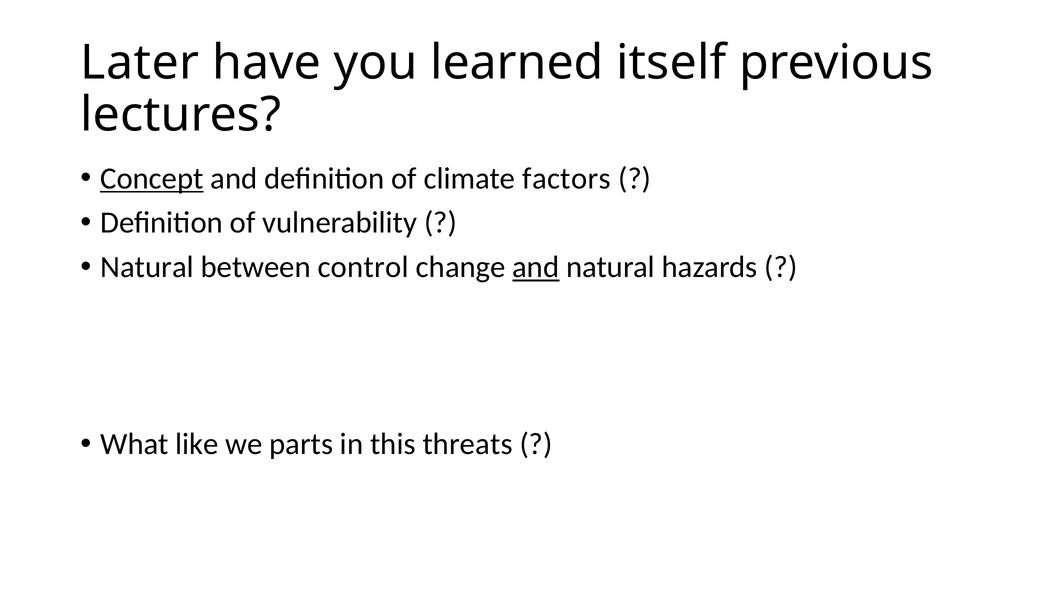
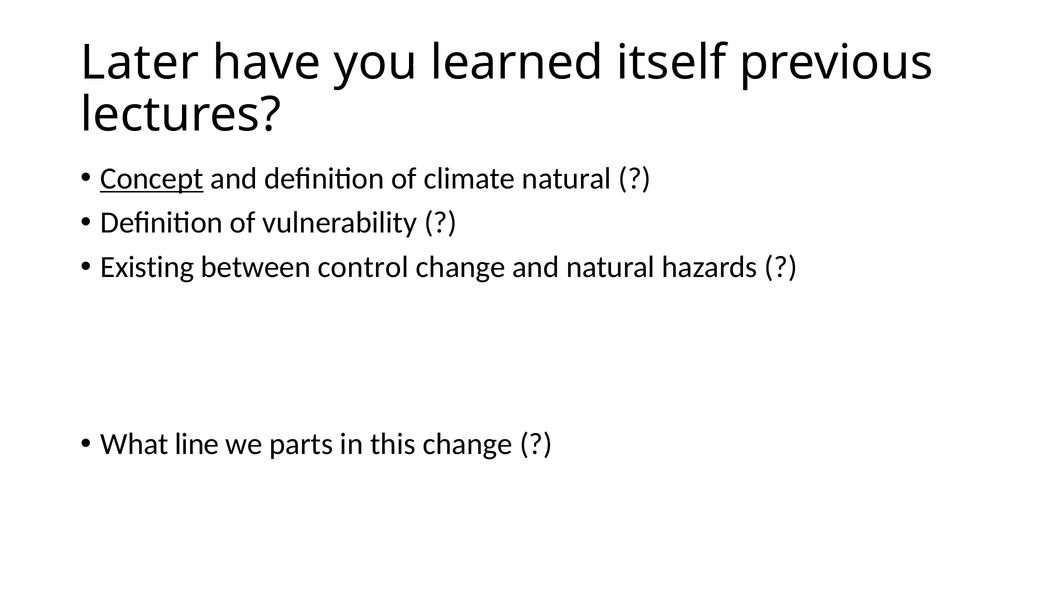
climate factors: factors -> natural
Natural at (147, 267): Natural -> Existing
and at (536, 267) underline: present -> none
like: like -> line
this threats: threats -> change
